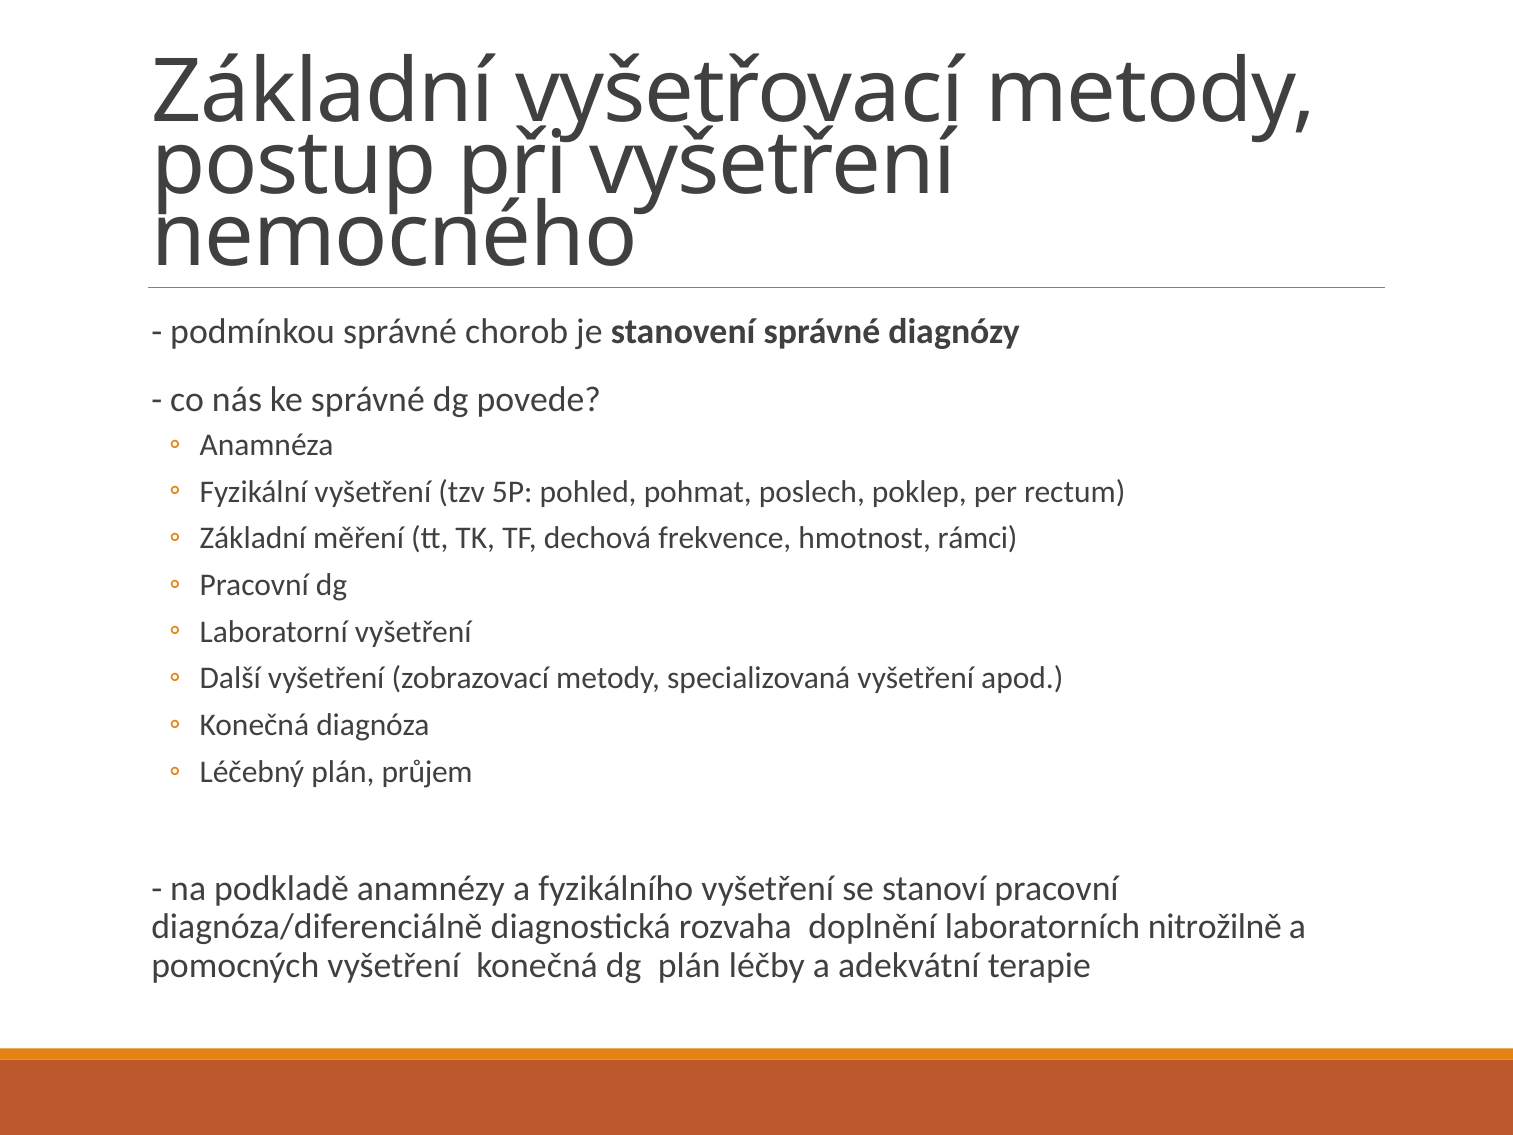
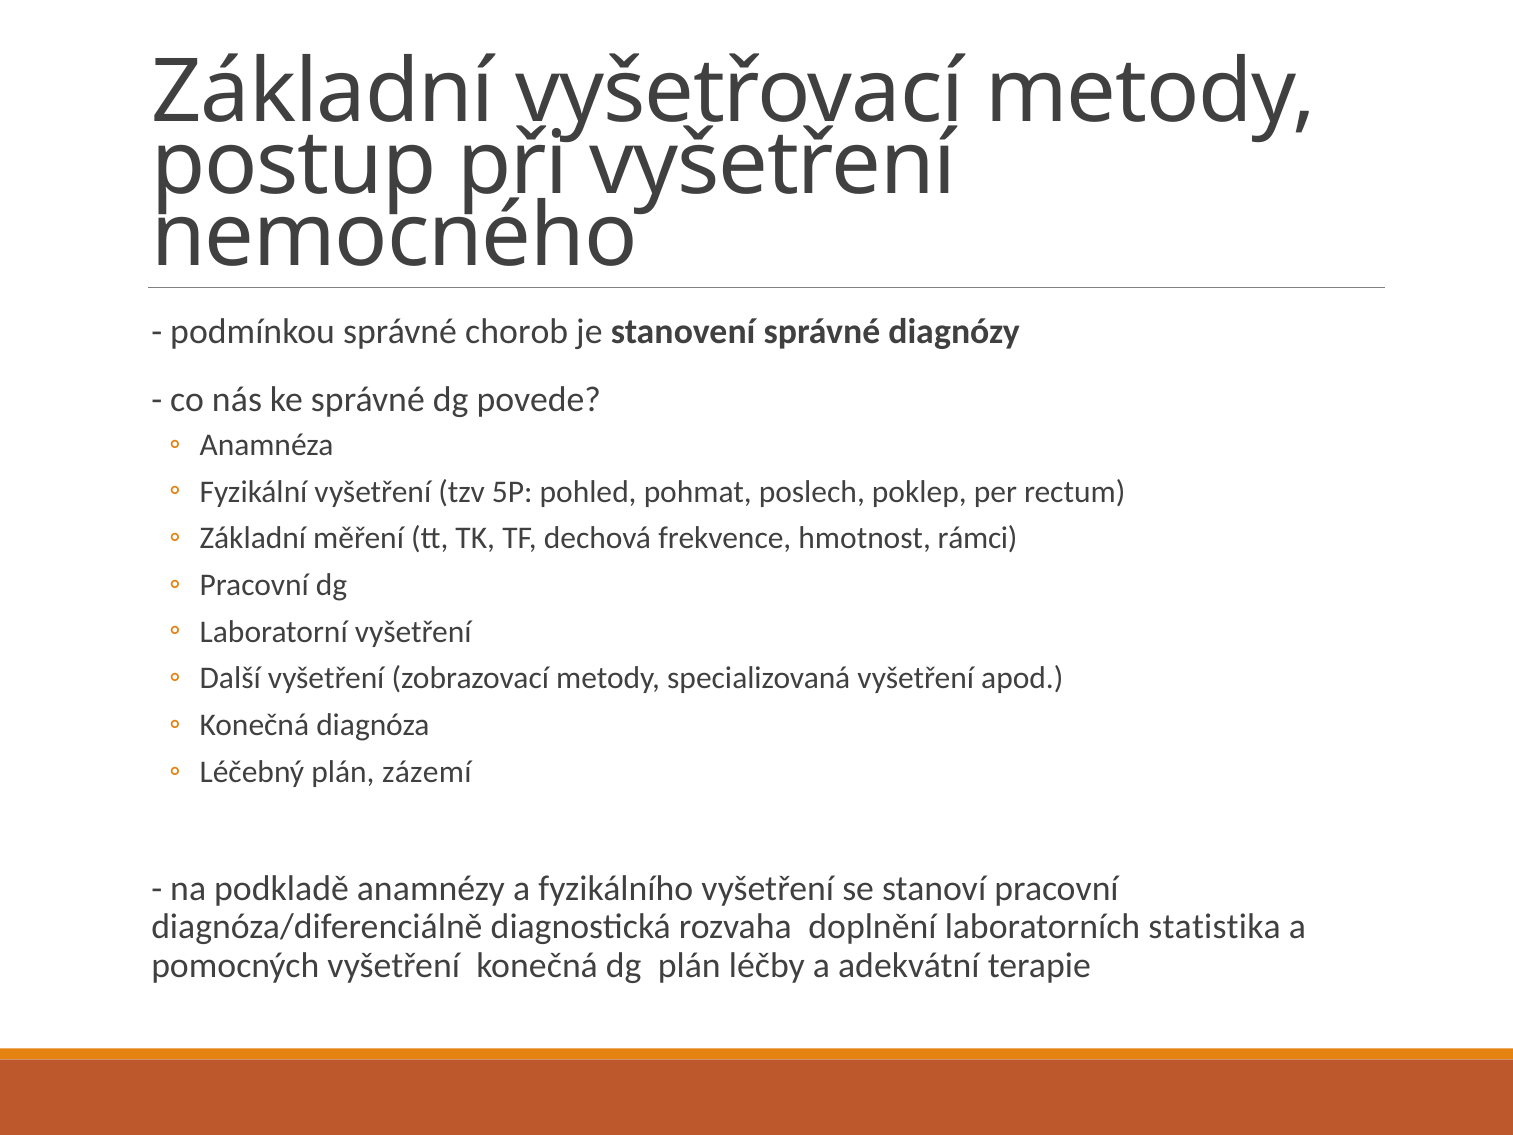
průjem: průjem -> zázemí
nitrožilně: nitrožilně -> statistika
